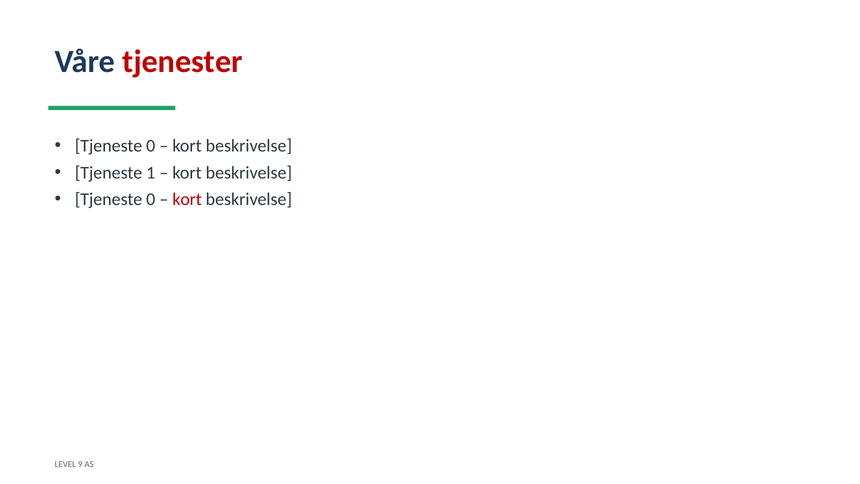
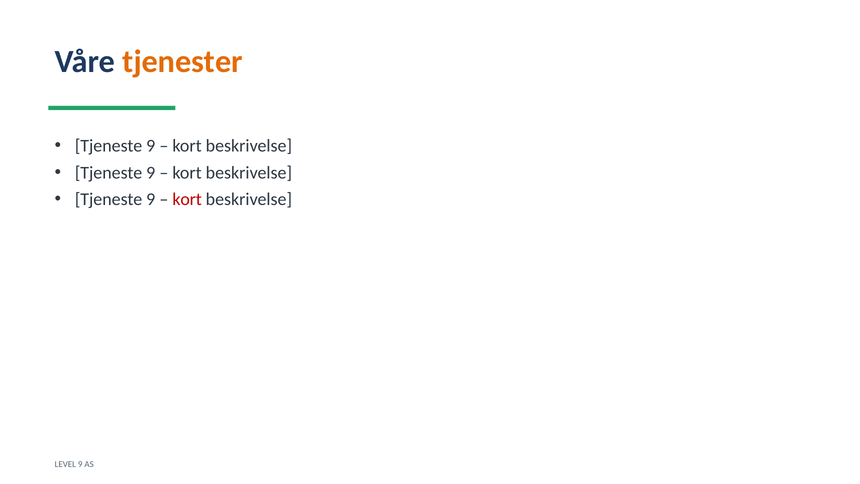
tjenester colour: red -> orange
0 at (151, 146): 0 -> 9
1 at (151, 173): 1 -> 9
0 at (151, 199): 0 -> 9
